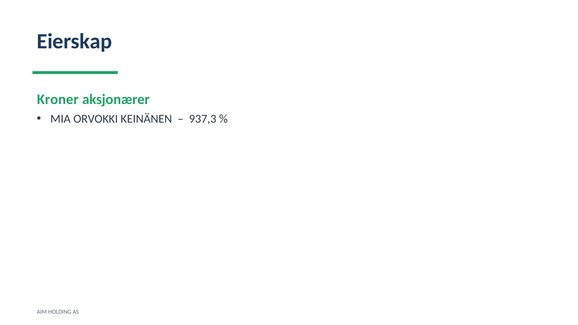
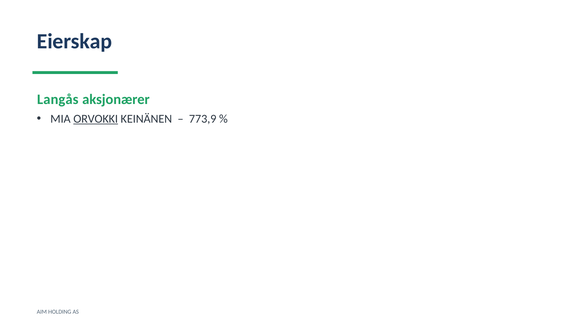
Kroner: Kroner -> Langås
ORVOKKI underline: none -> present
937,3: 937,3 -> 773,9
